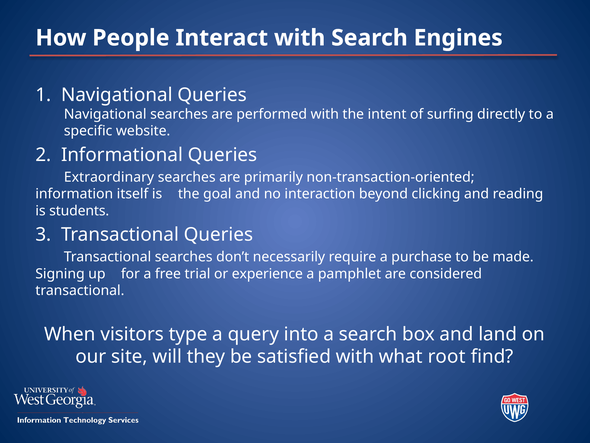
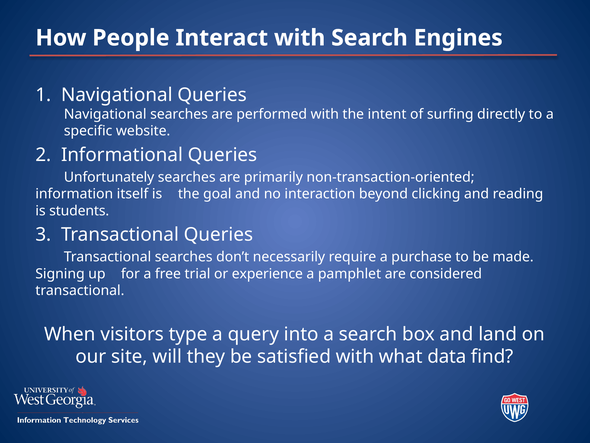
Extraordinary: Extraordinary -> Unfortunately
root: root -> data
